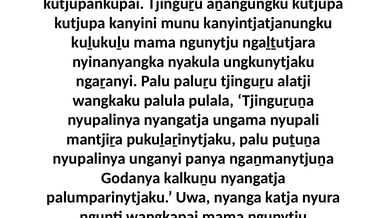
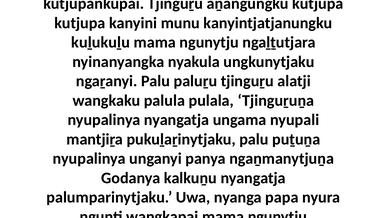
katja: katja -> papa
